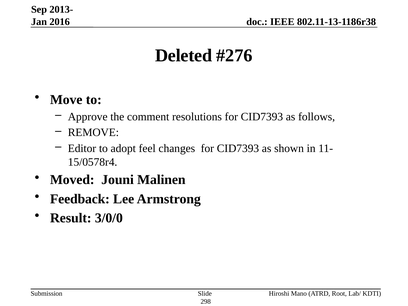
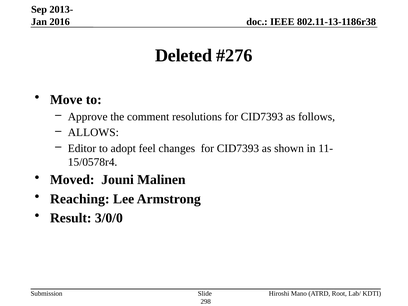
REMOVE: REMOVE -> ALLOWS
Feedback: Feedback -> Reaching
